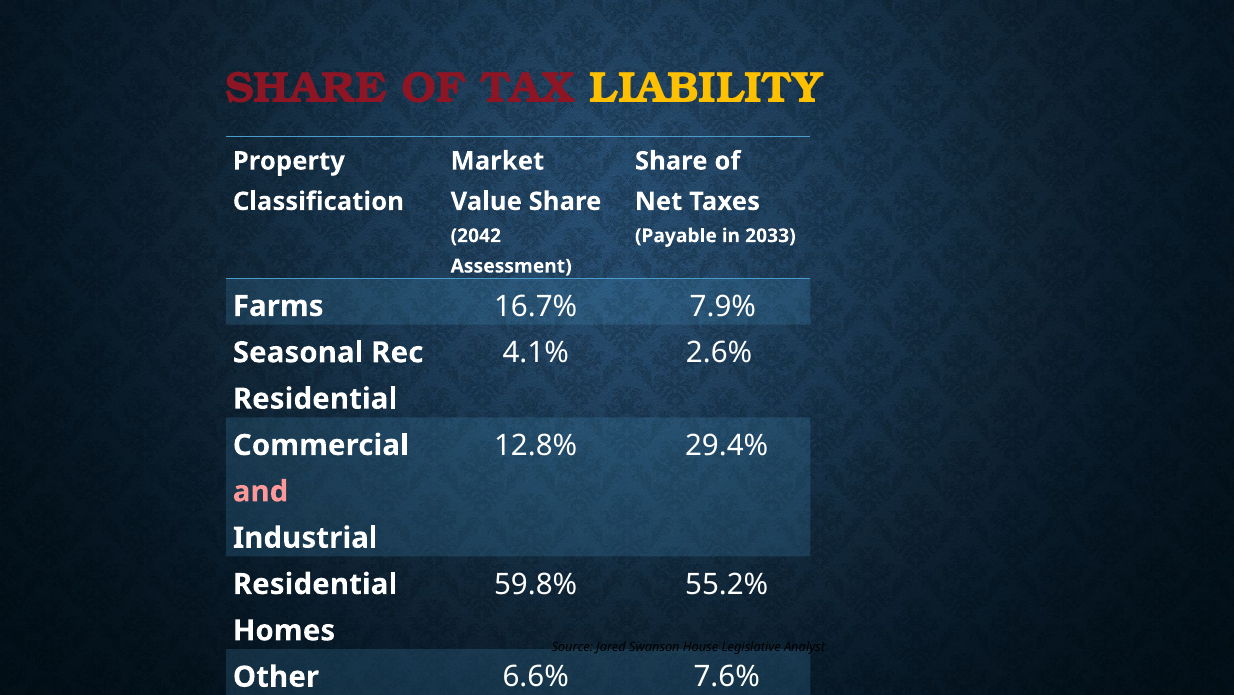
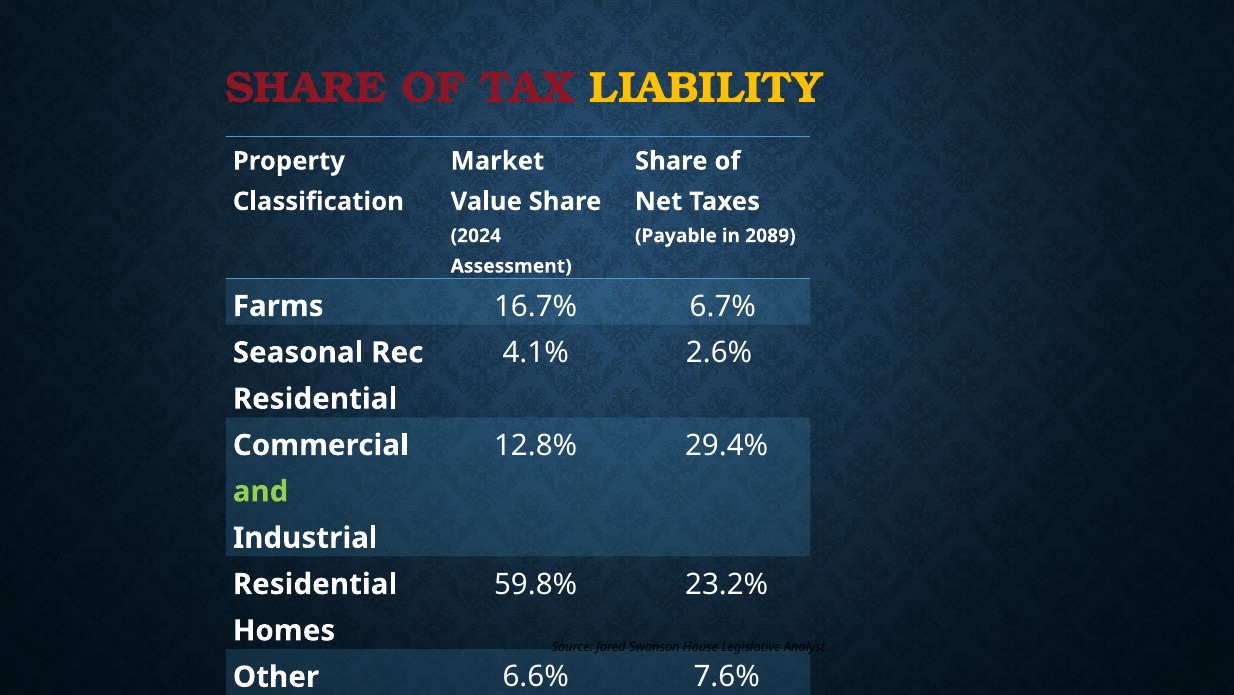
2042: 2042 -> 2024
2033: 2033 -> 2089
7.9%: 7.9% -> 6.7%
and colour: pink -> light green
55.2%: 55.2% -> 23.2%
